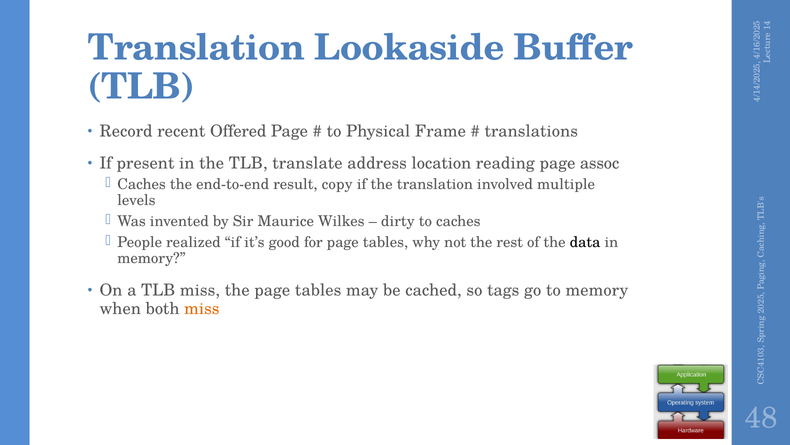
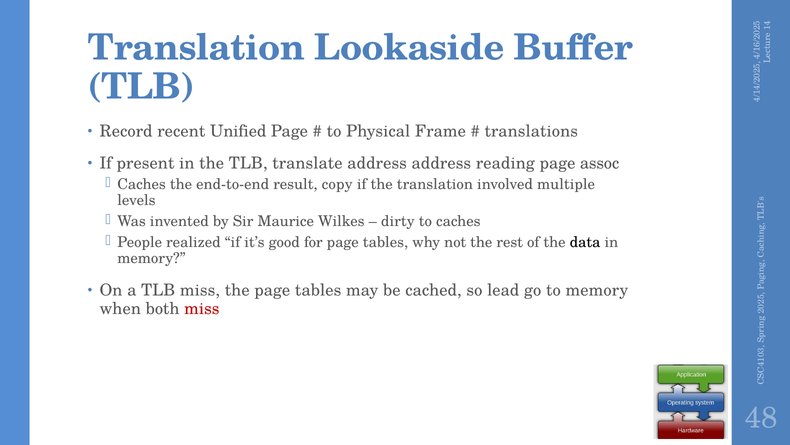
Offered: Offered -> Unified
address location: location -> address
tags: tags -> lead
miss at (202, 309) colour: orange -> red
